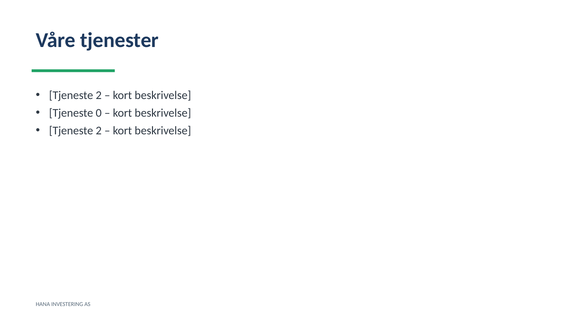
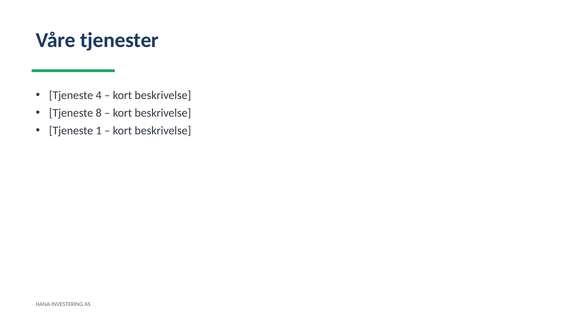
2 at (99, 95): 2 -> 4
0: 0 -> 8
2 at (99, 131): 2 -> 1
